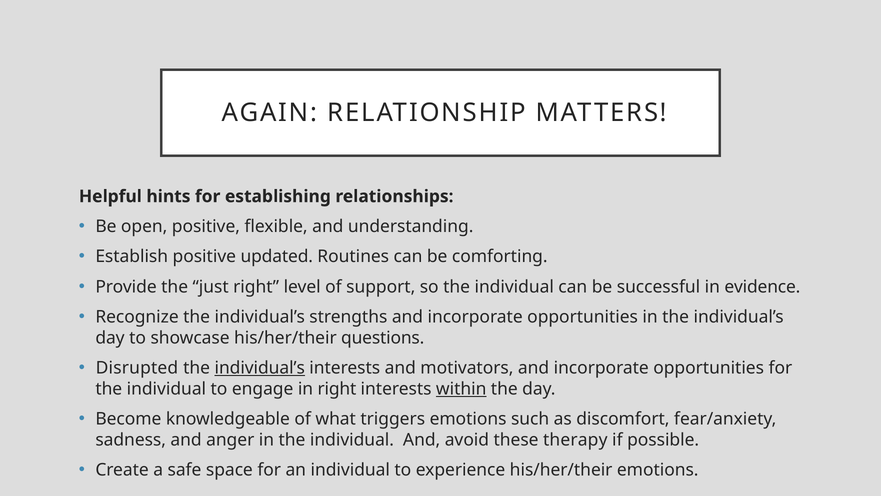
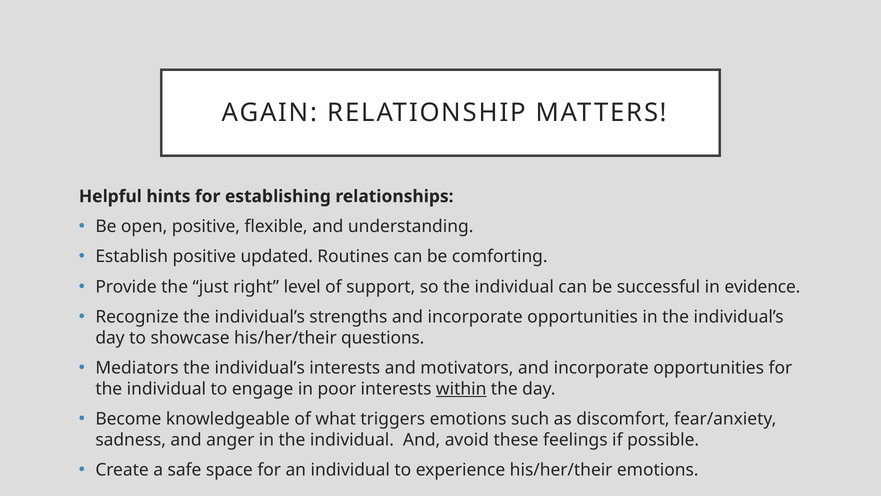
Disrupted: Disrupted -> Mediators
individual’s at (260, 368) underline: present -> none
in right: right -> poor
therapy: therapy -> feelings
